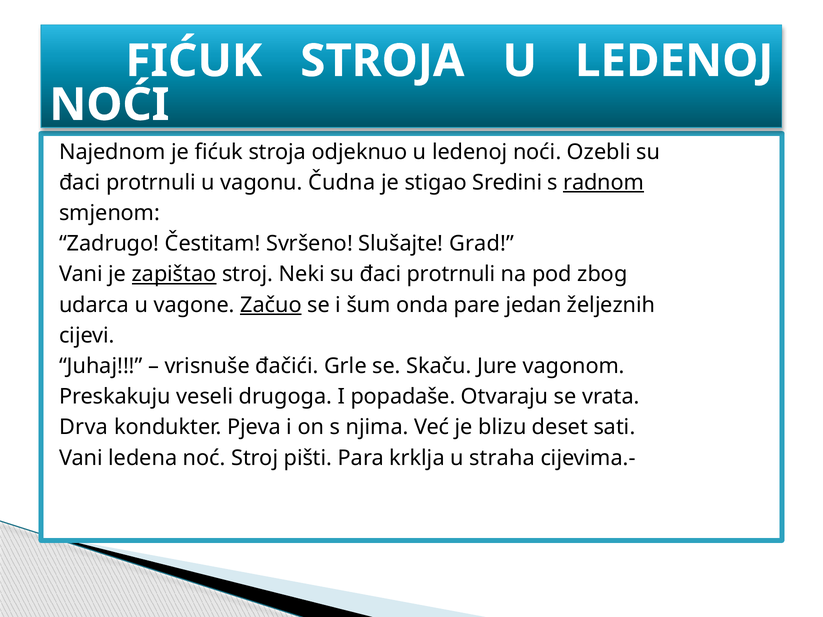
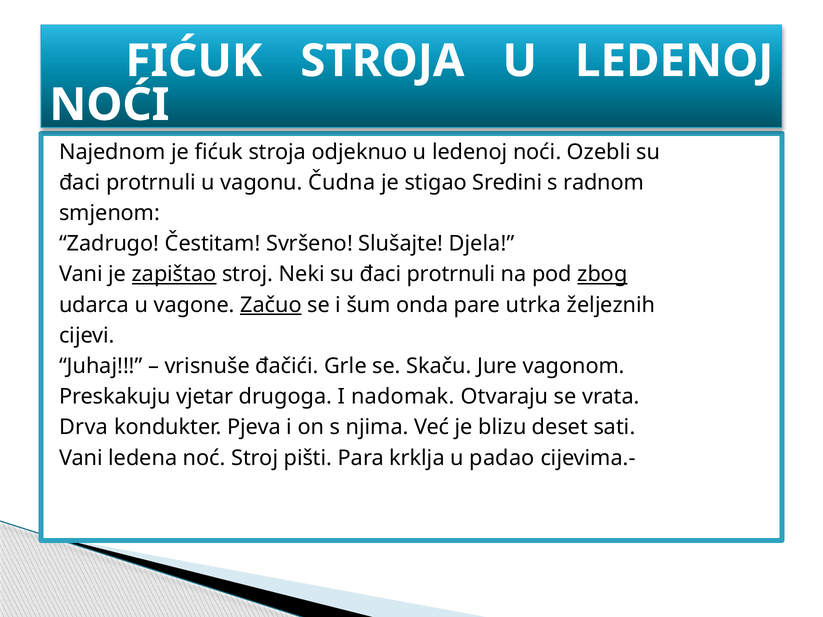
radnom underline: present -> none
Grad: Grad -> Djela
zbog underline: none -> present
jedan: jedan -> utrka
veseli: veseli -> vjetar
popadaše: popadaše -> nadomak
straha: straha -> padao
